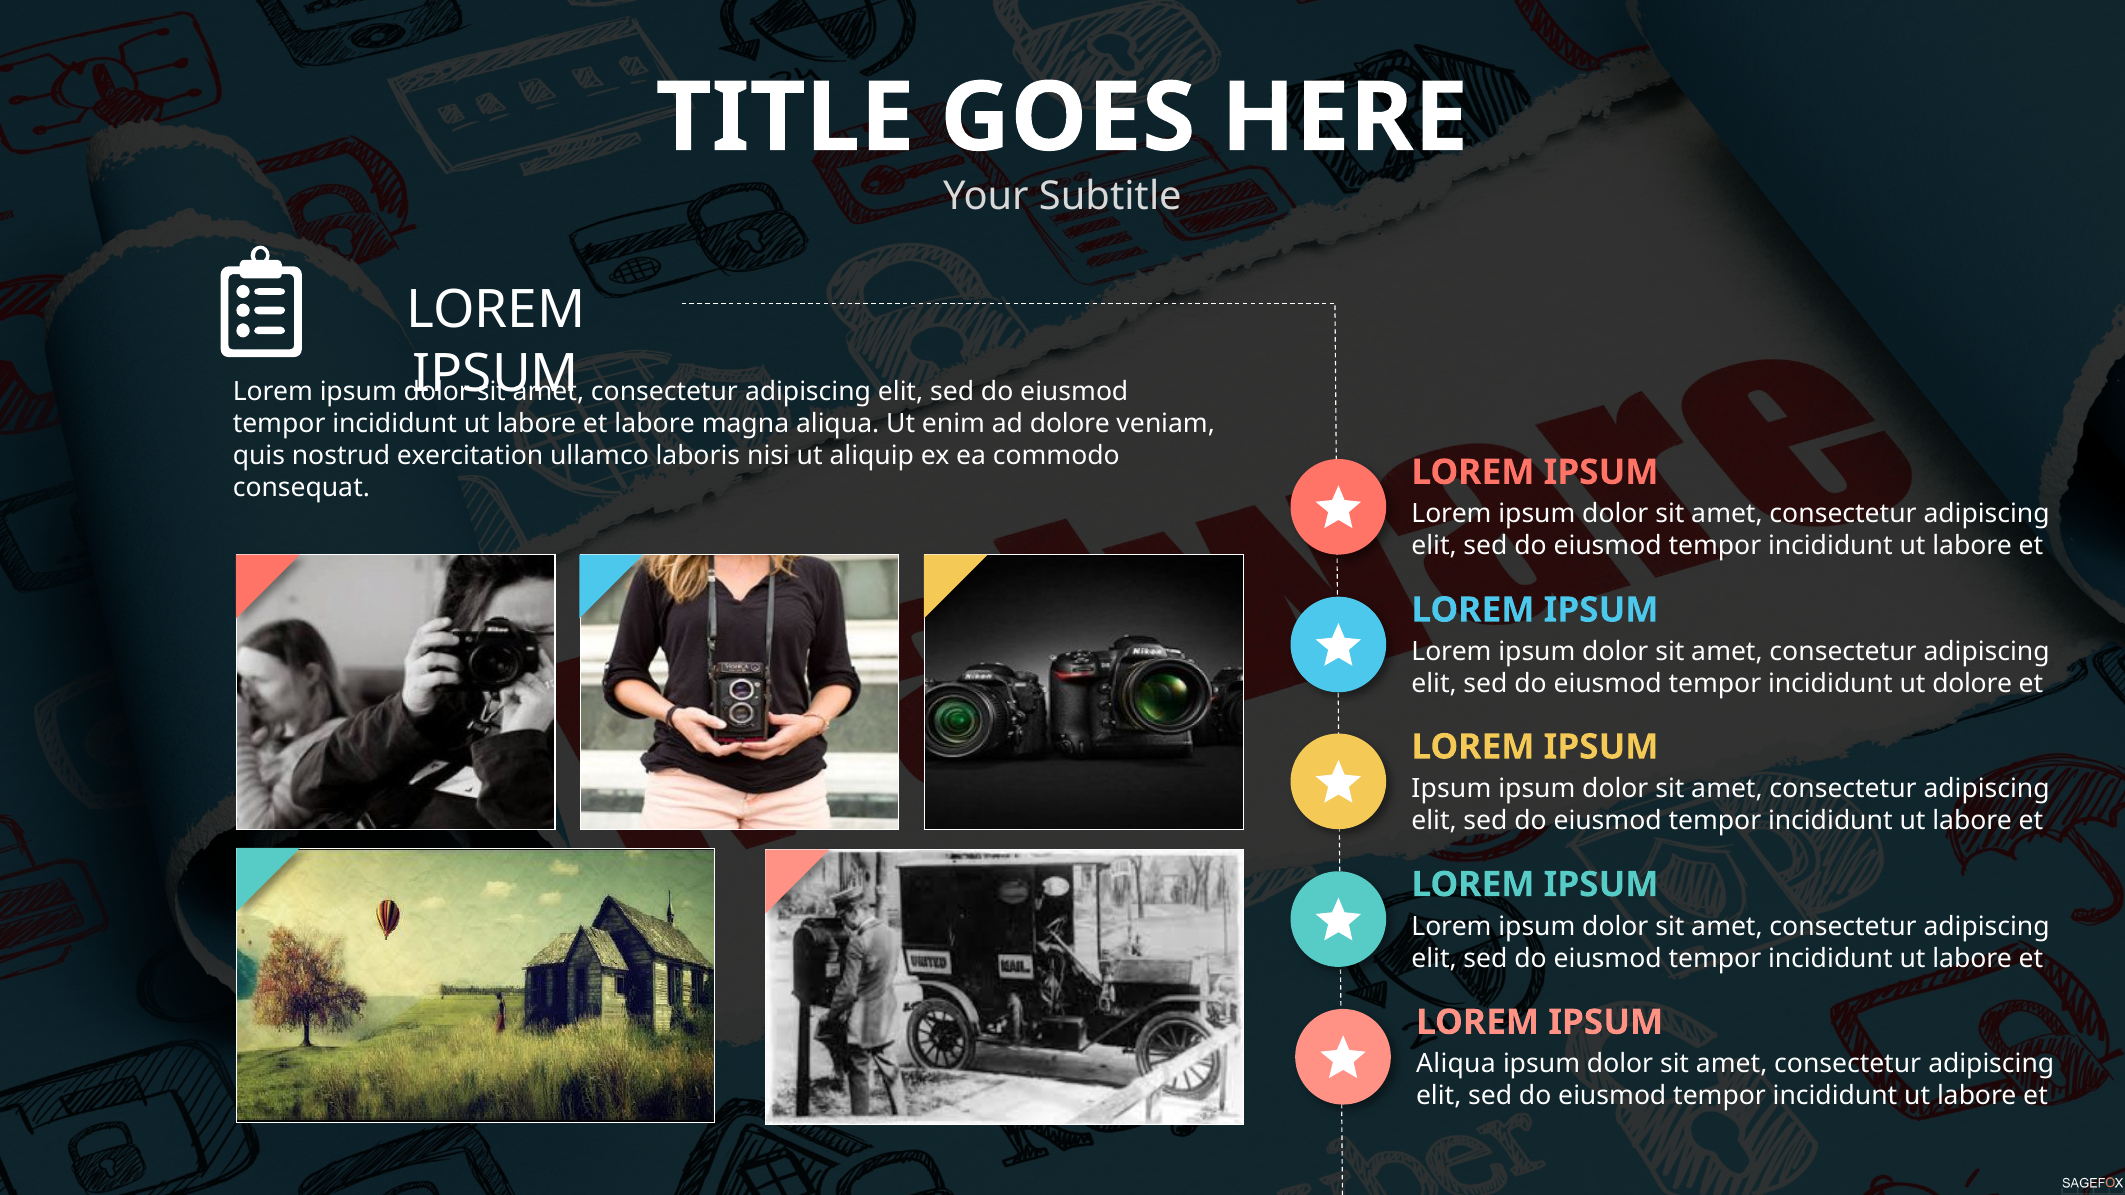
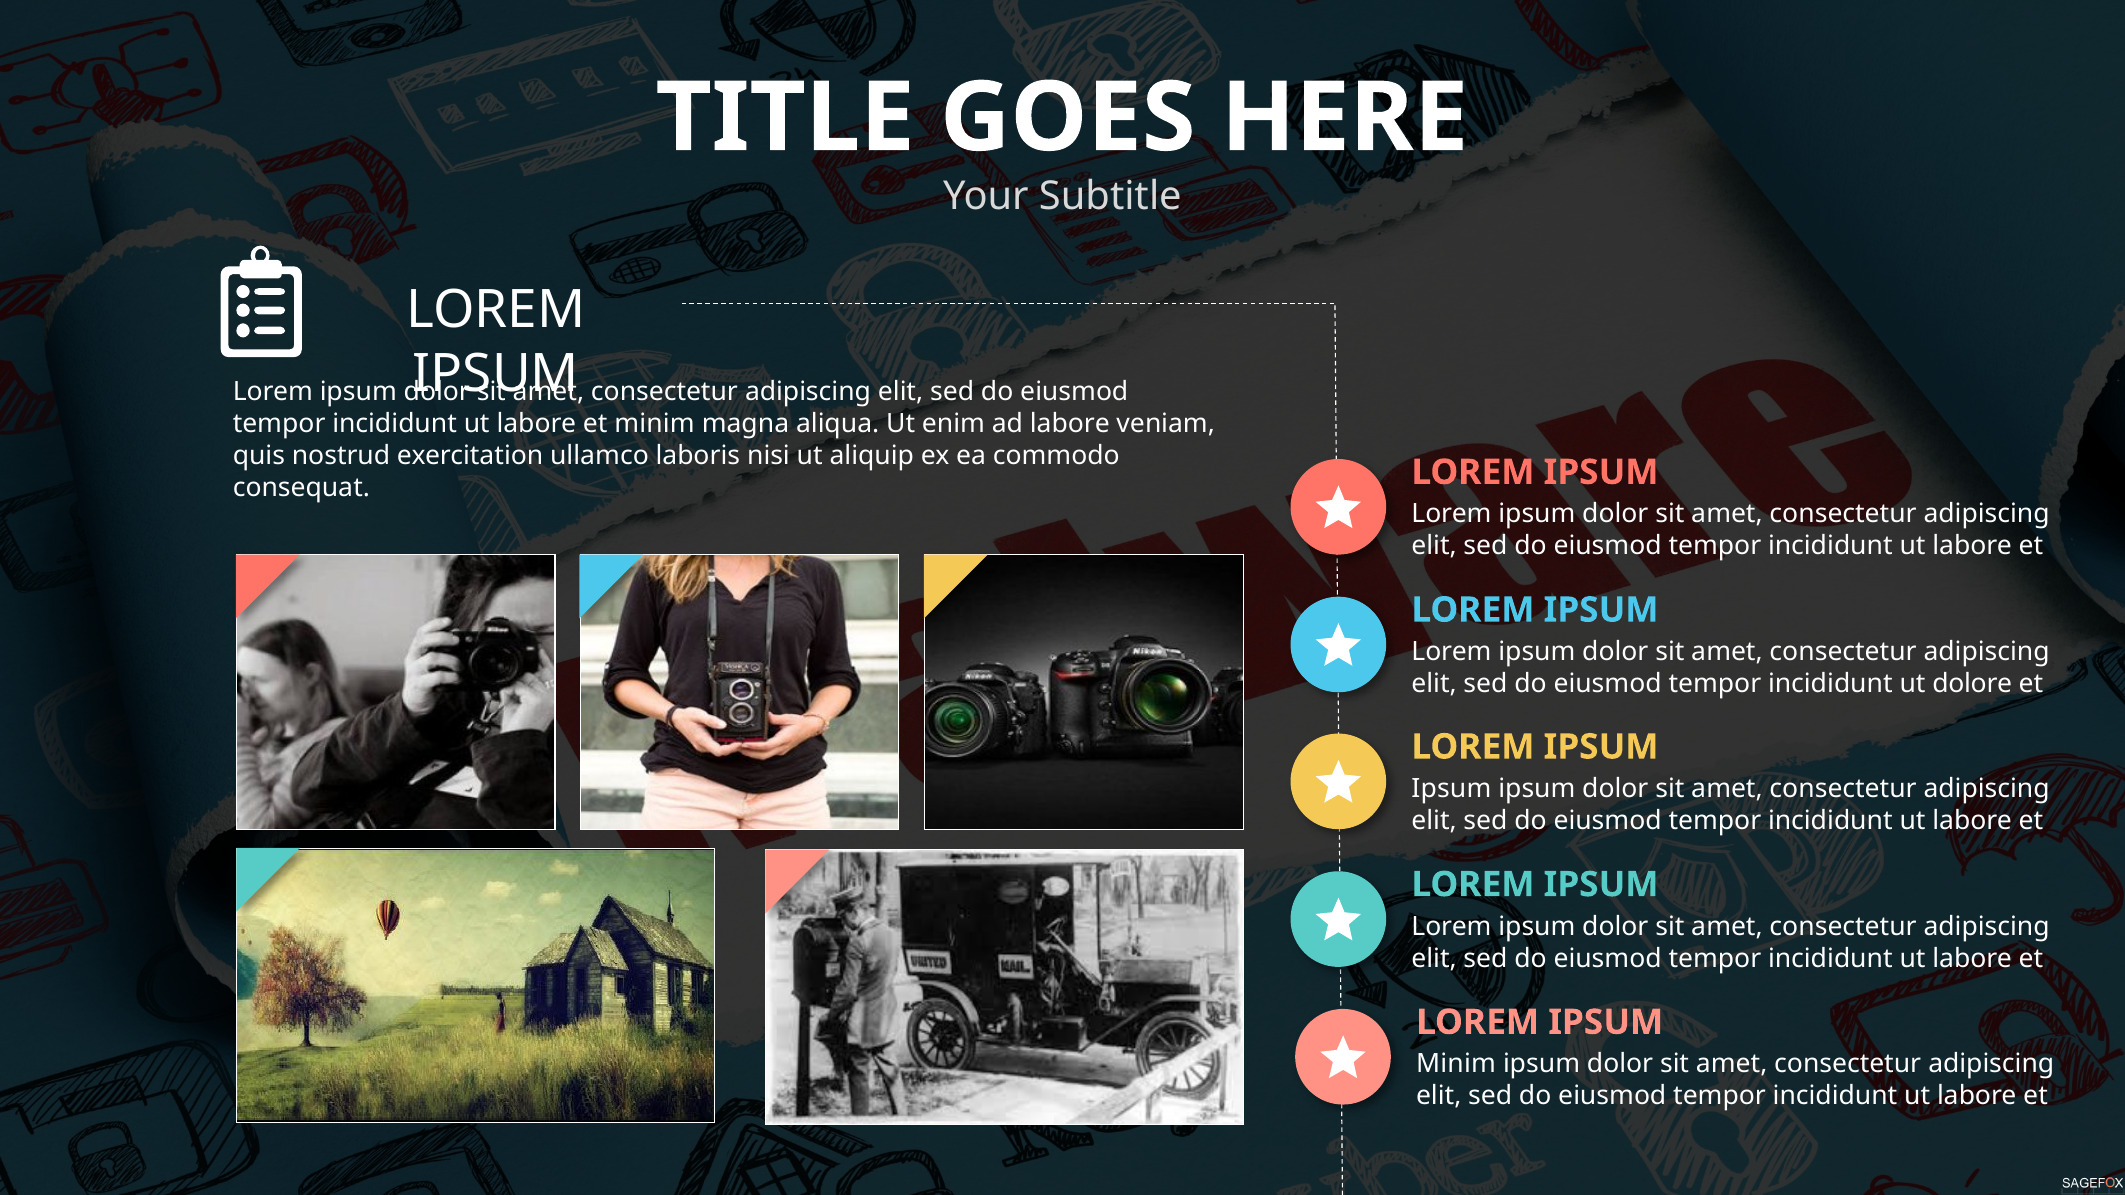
et labore: labore -> minim
ad dolore: dolore -> labore
Aliqua at (1456, 1064): Aliqua -> Minim
